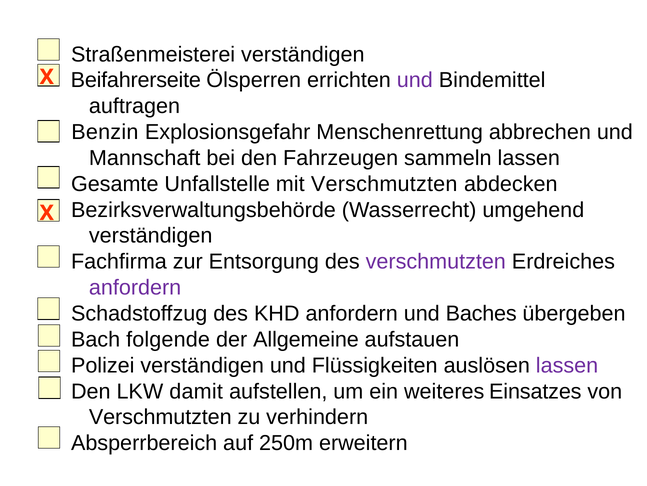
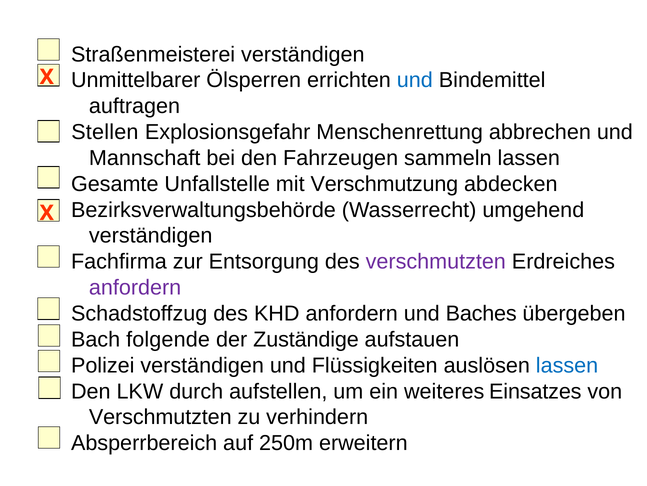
Beifahrerseite: Beifahrerseite -> Unmittelbarer
und at (415, 80) colour: purple -> blue
Benzin: Benzin -> Stellen
mit Verschmutzten: Verschmutzten -> Verschmutzung
Allgemeine: Allgemeine -> Zuständige
lassen at (567, 365) colour: purple -> blue
damit: damit -> durch
